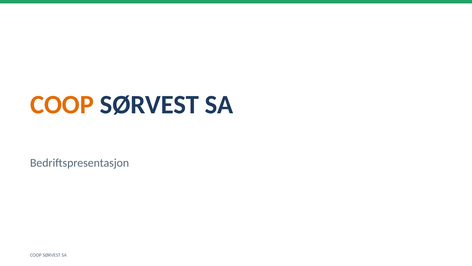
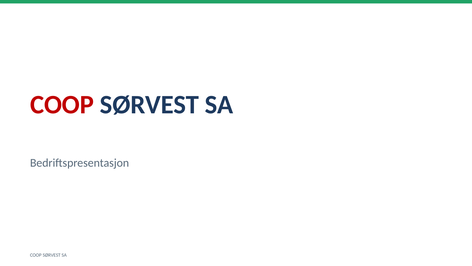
COOP at (62, 105) colour: orange -> red
